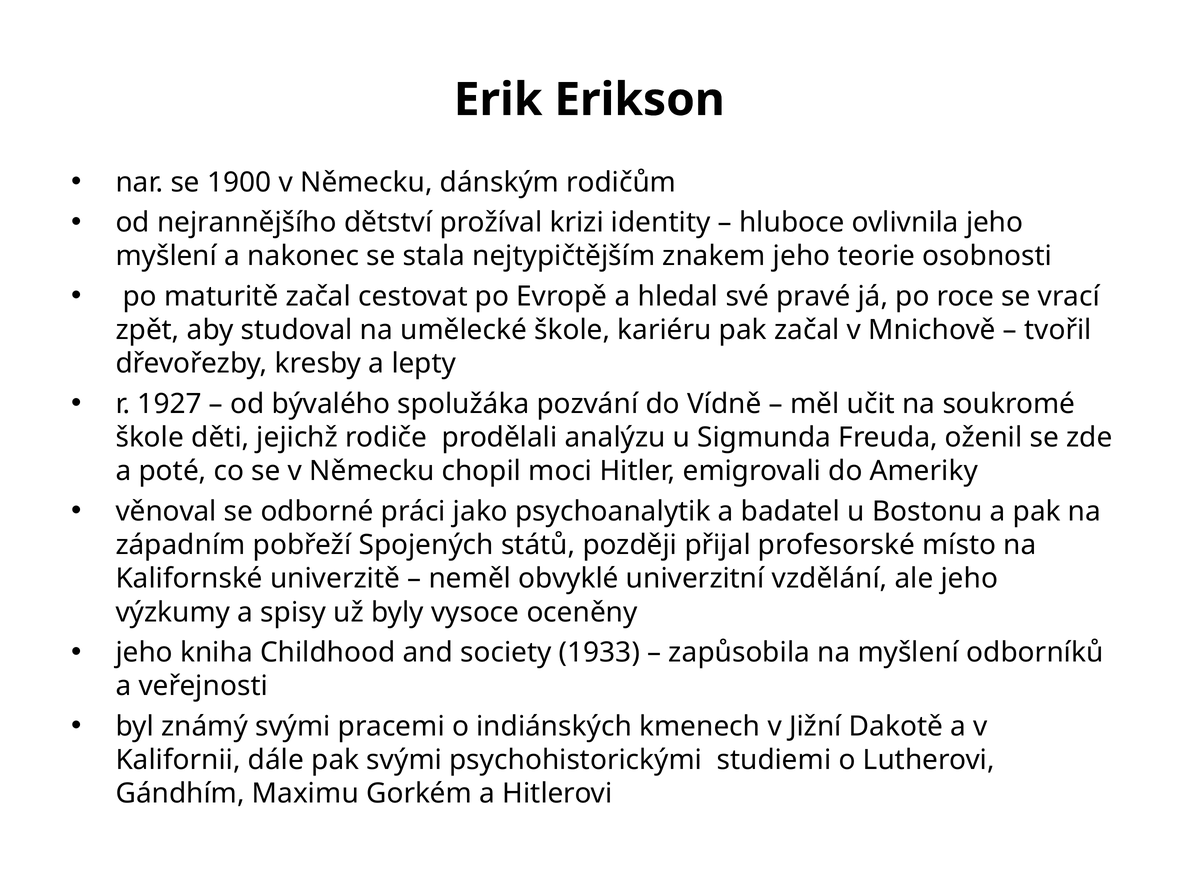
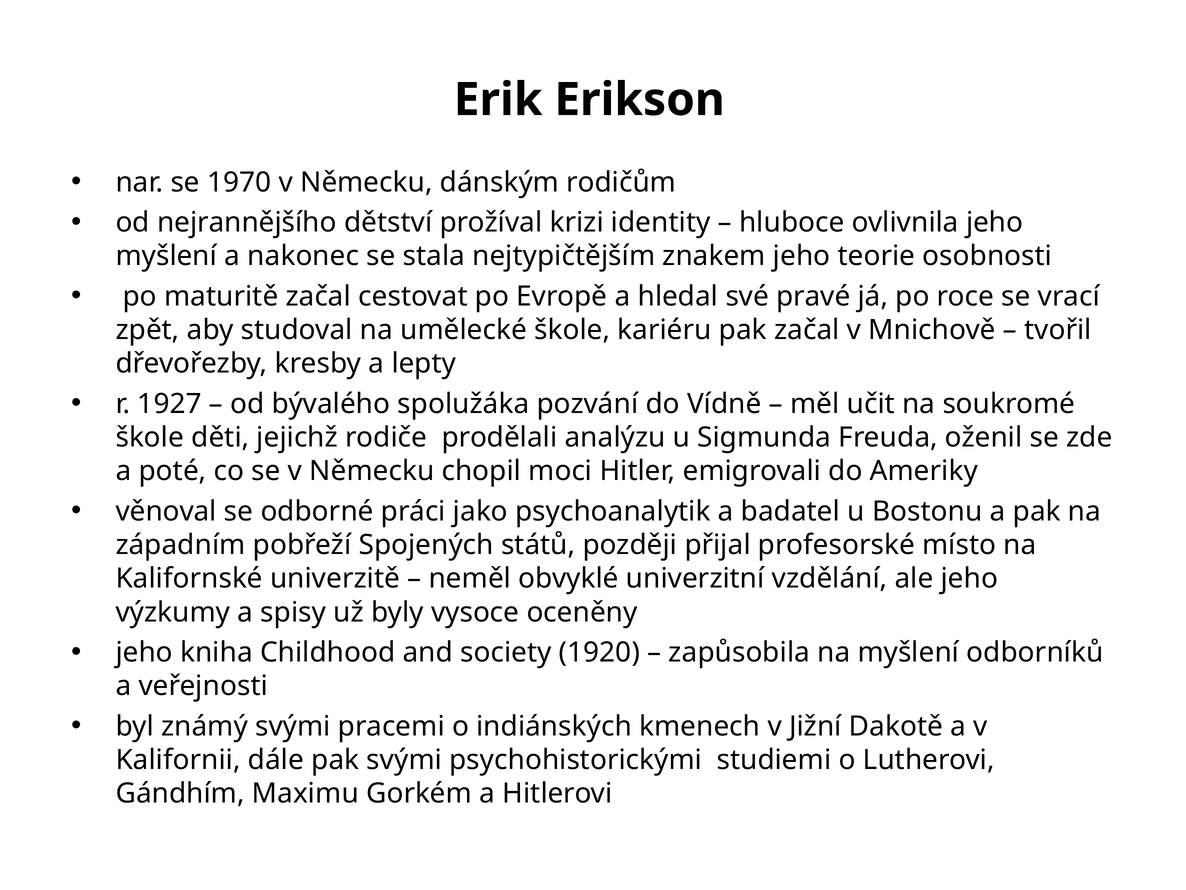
1900: 1900 -> 1970
1933: 1933 -> 1920
